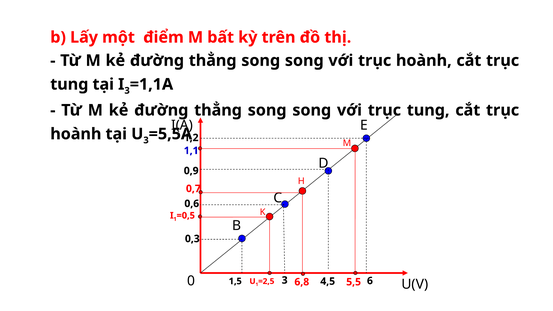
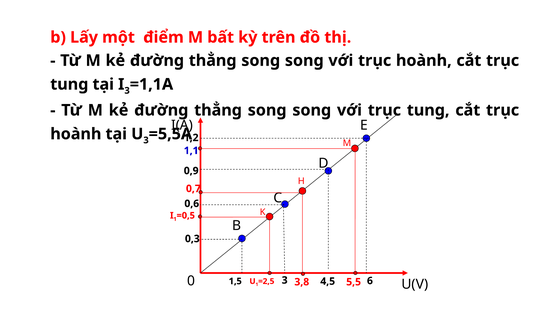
6,8: 6,8 -> 3,8
